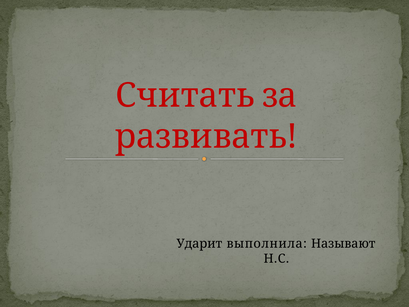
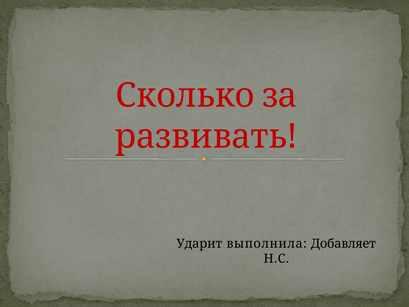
Считать: Считать -> Сколько
Называют: Называют -> Добавляет
